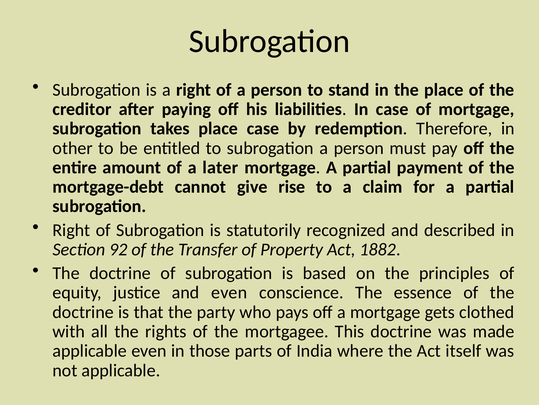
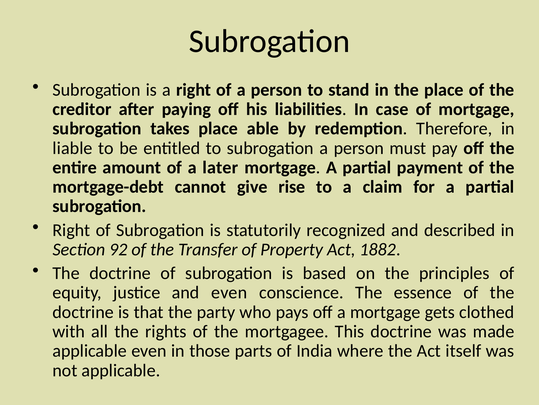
place case: case -> able
other: other -> liable
